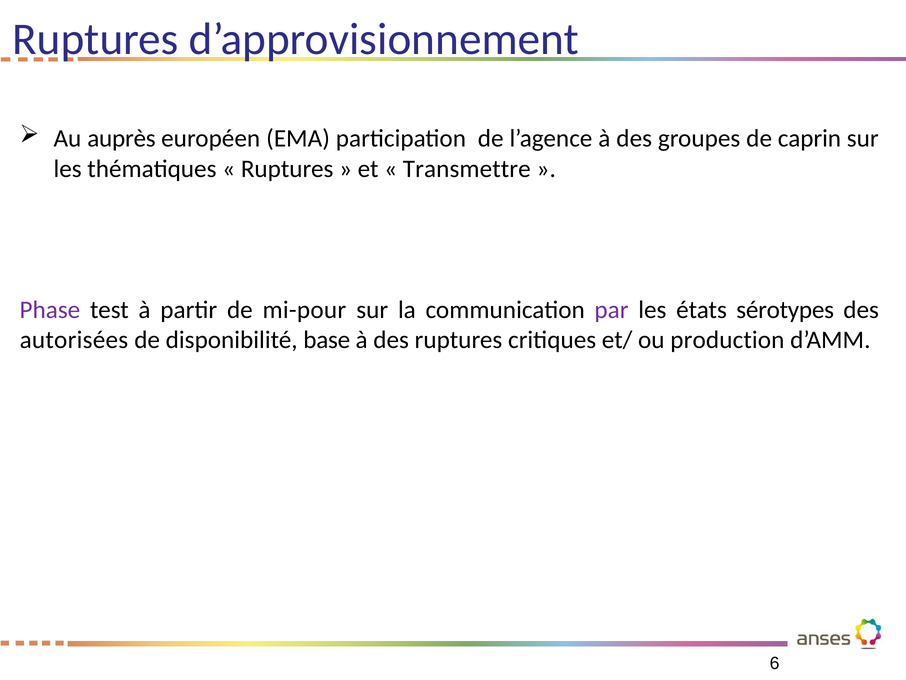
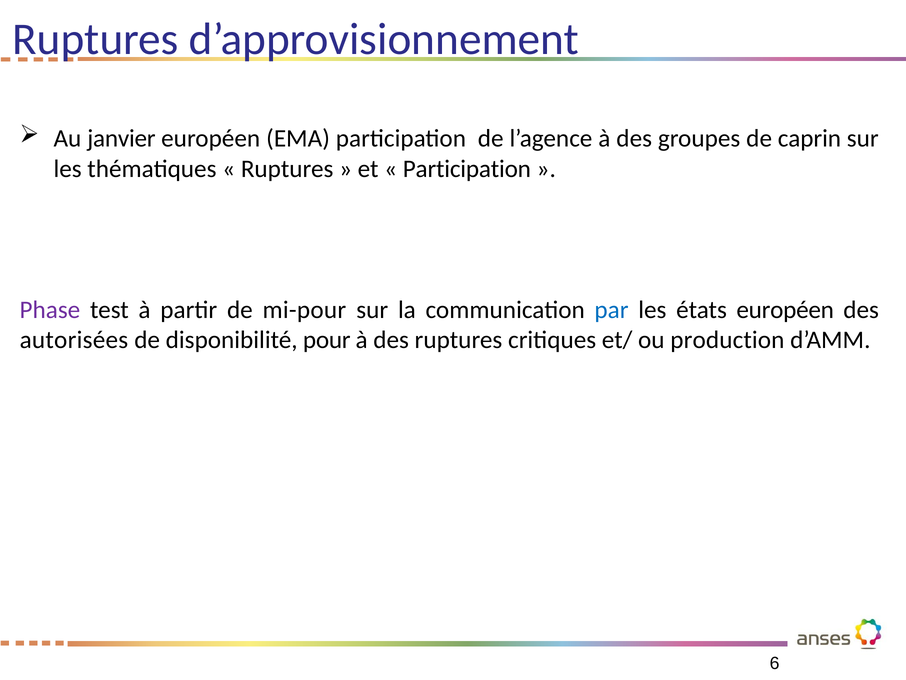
auprès: auprès -> janvier
Transmettre at (467, 169): Transmettre -> Participation
par colour: purple -> blue
états sérotypes: sérotypes -> européen
base: base -> pour
